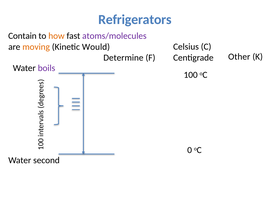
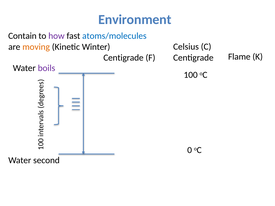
Refrigerators: Refrigerators -> Environment
how colour: orange -> purple
atoms/molecules colour: purple -> blue
Would: Would -> Winter
Other: Other -> Flame
Determine at (123, 58): Determine -> Centigrade
